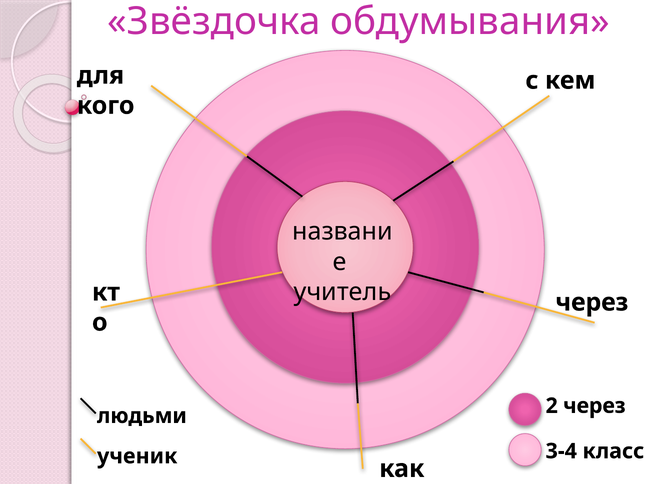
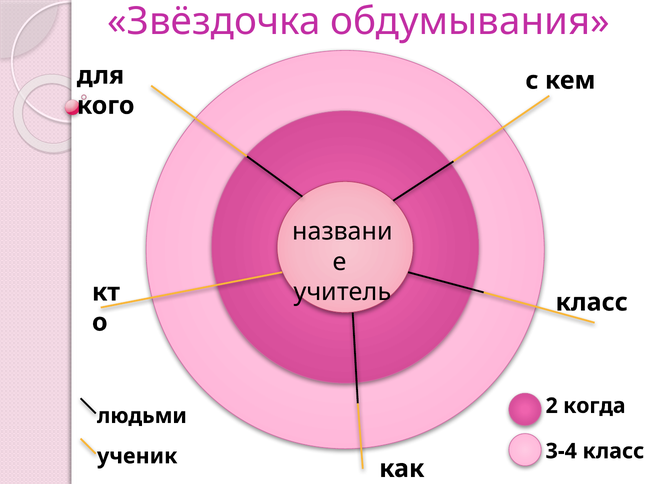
через at (592, 302): через -> класс
2 через: через -> когда
